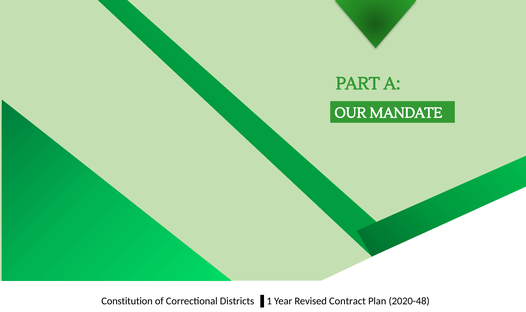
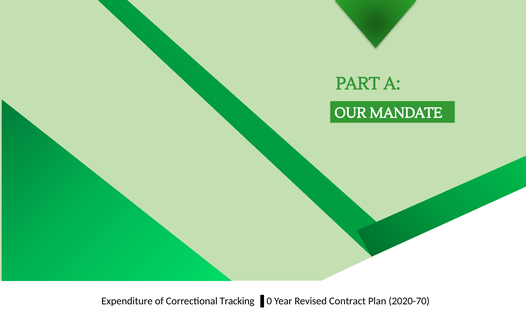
Constitution: Constitution -> Expenditure
Districts: Districts -> Tracking
1: 1 -> 0
2020-48: 2020-48 -> 2020-70
